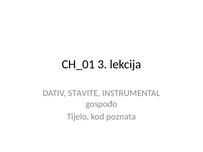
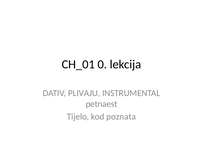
3: 3 -> 0
STAVITE: STAVITE -> PLIVAJU
gospođo: gospođo -> petnaest
